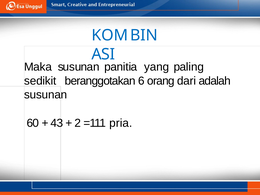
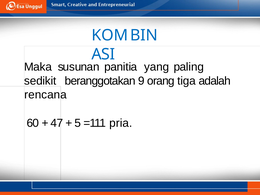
6: 6 -> 9
dari: dari -> tiga
susunan at (46, 95): susunan -> rencana
43: 43 -> 47
2: 2 -> 5
